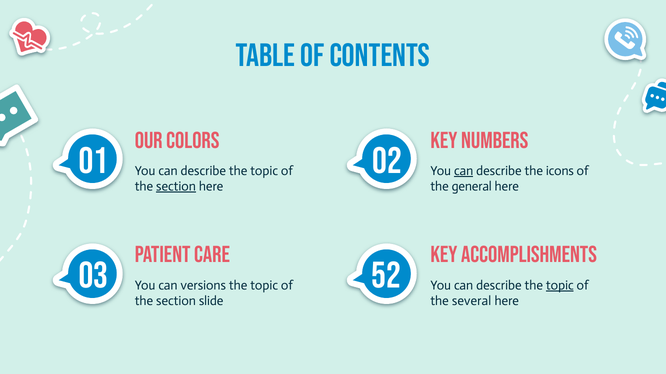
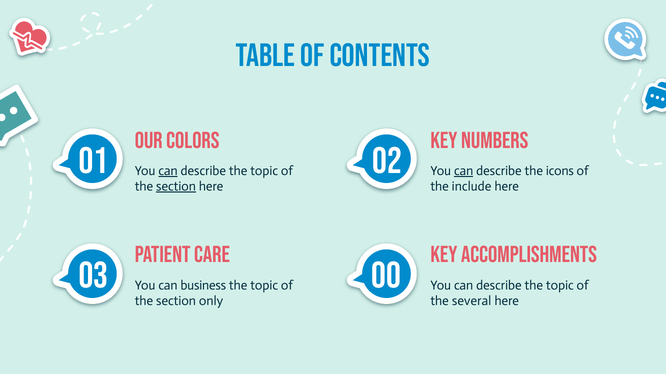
can at (168, 171) underline: none -> present
general: general -> include
52: 52 -> 00
versions: versions -> business
topic at (560, 286) underline: present -> none
slide: slide -> only
